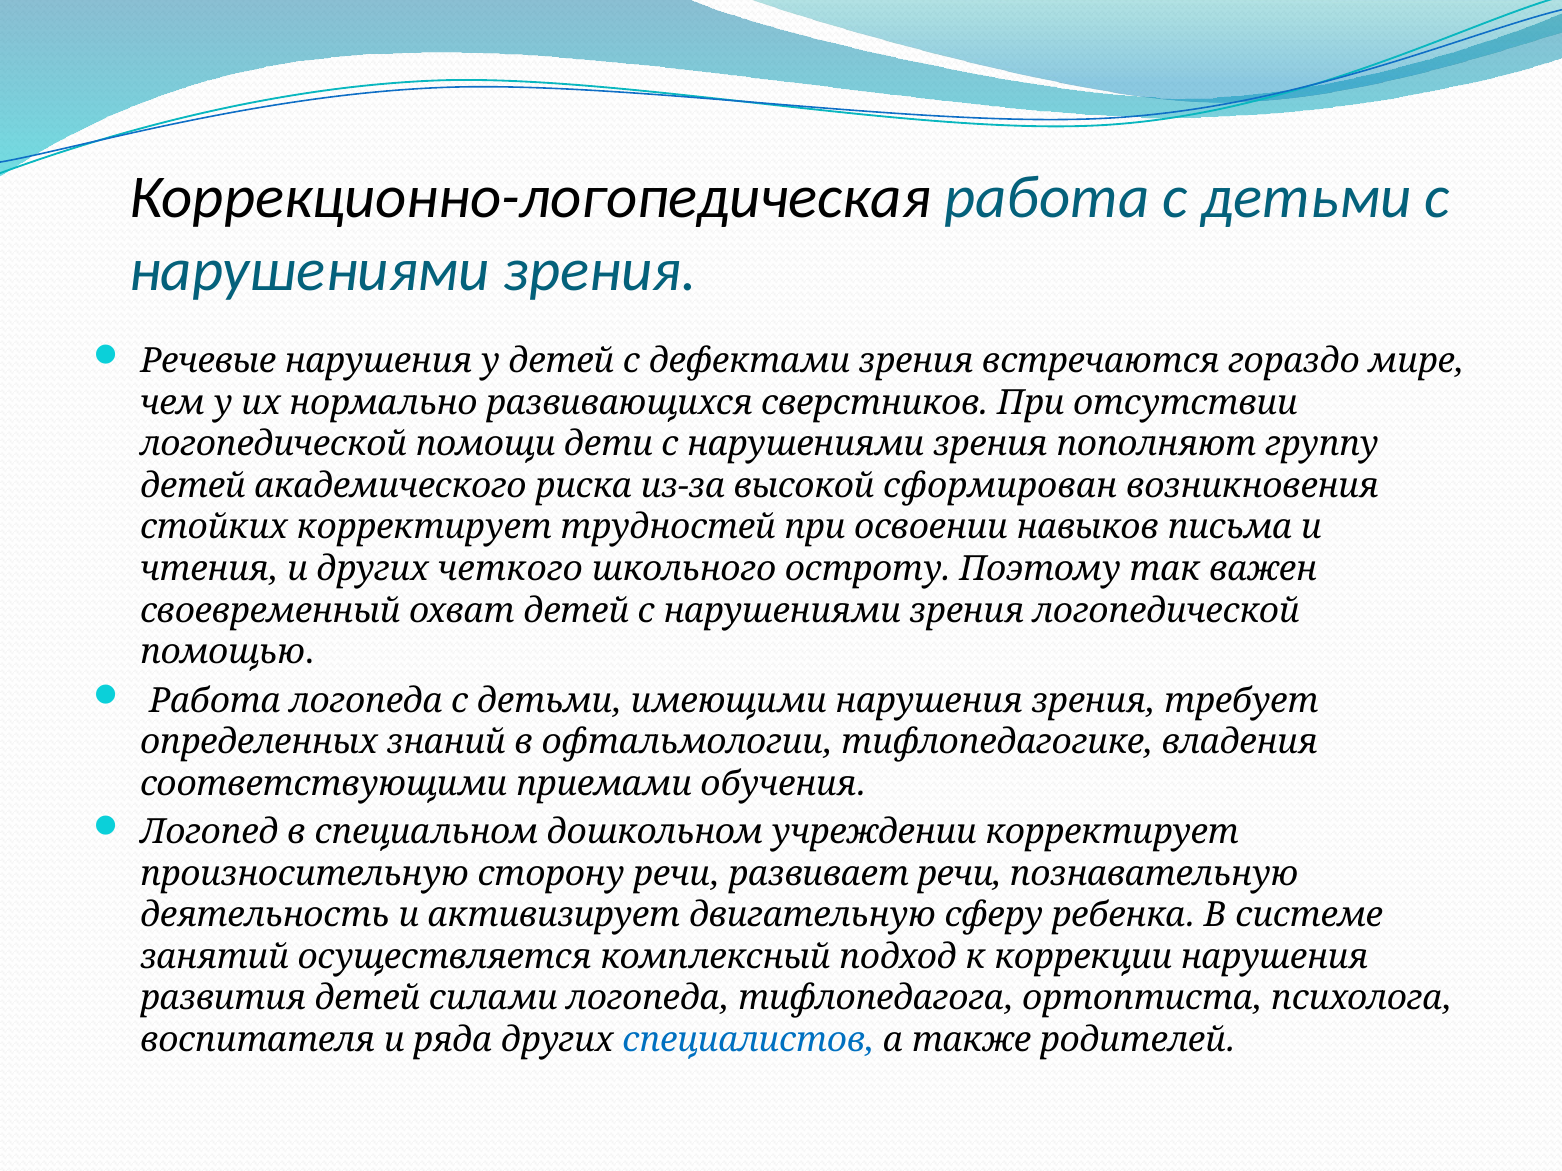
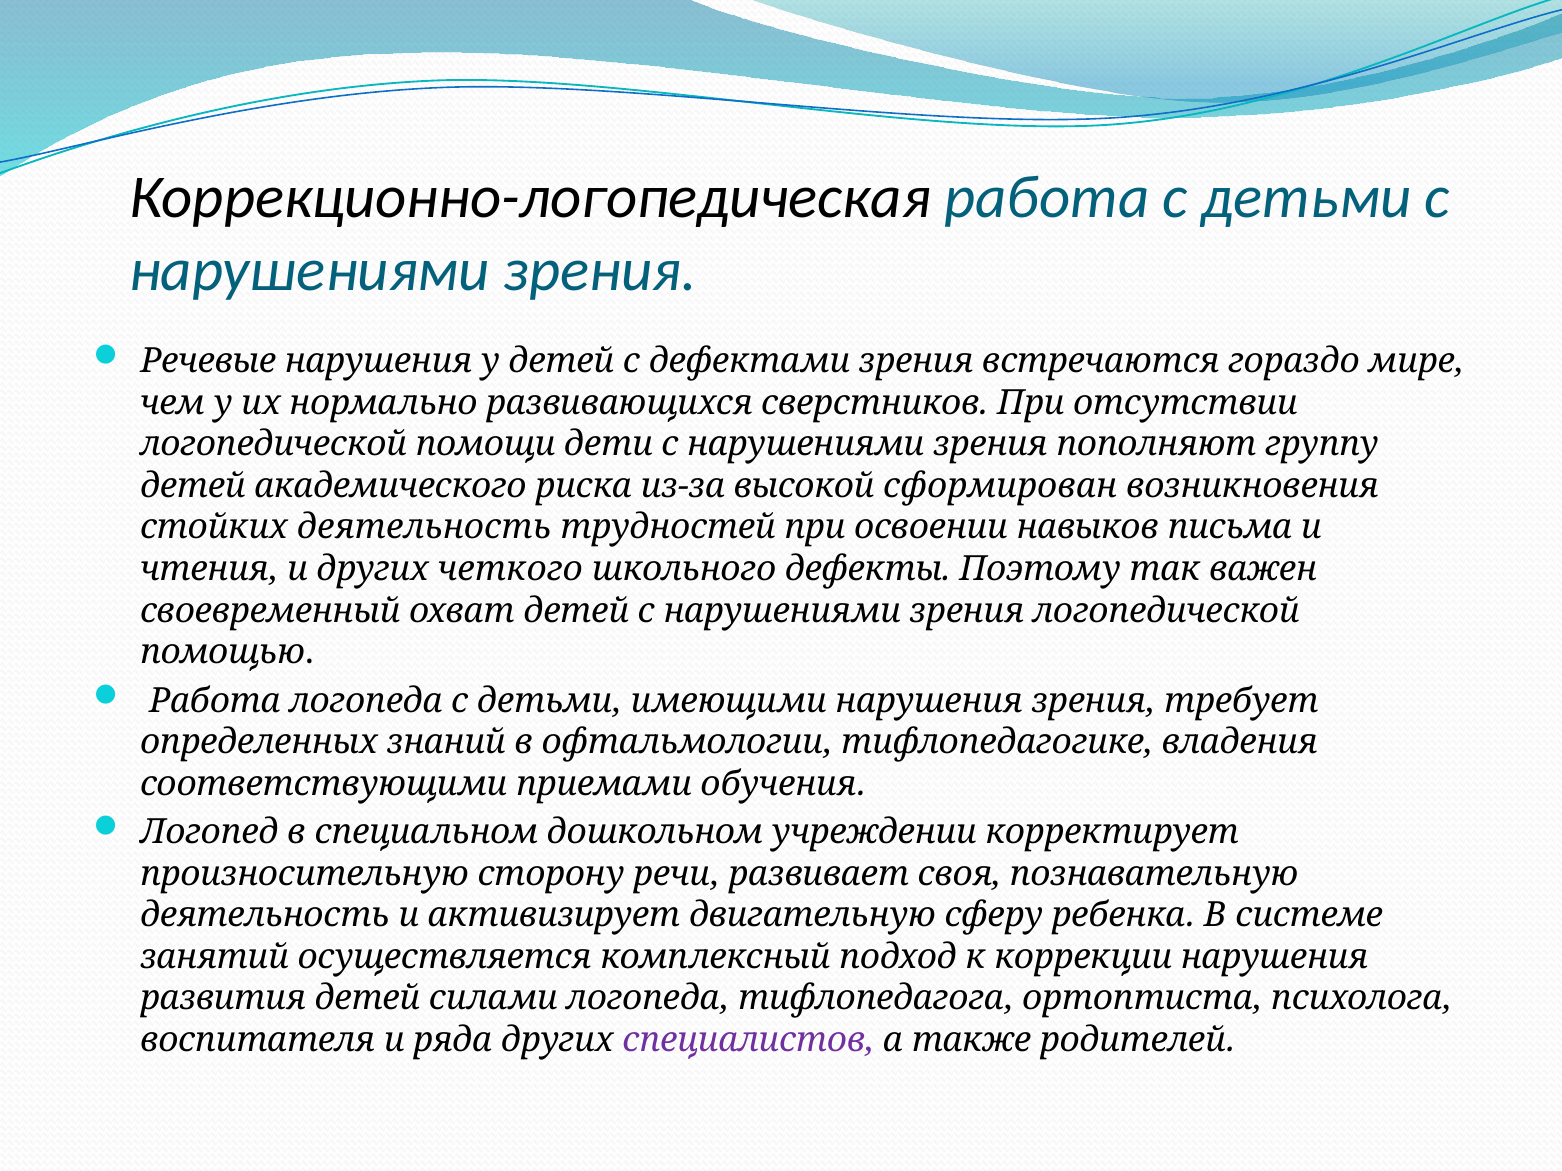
стойких корректирует: корректирует -> деятельность
остроту: остроту -> дефекты
развивает речи: речи -> своя
специалистов colour: blue -> purple
